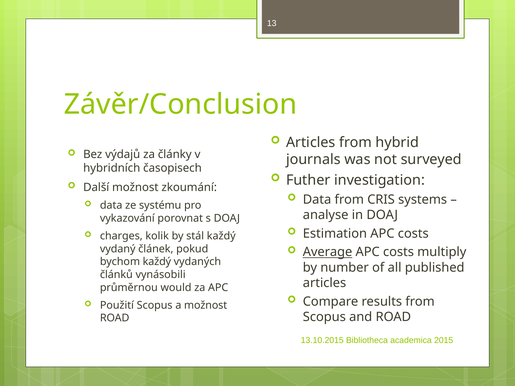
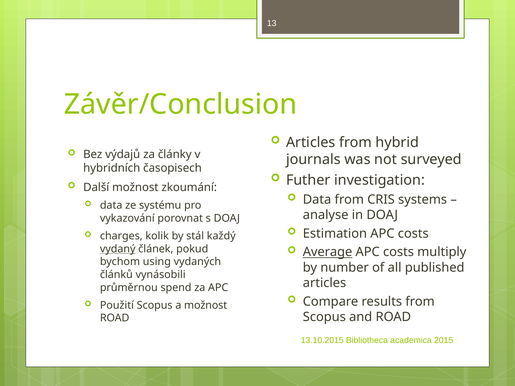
vydaný underline: none -> present
bychom každý: každý -> using
would: would -> spend
